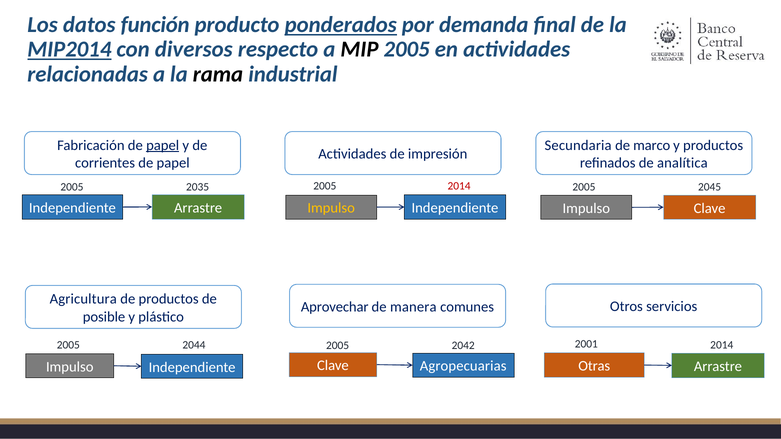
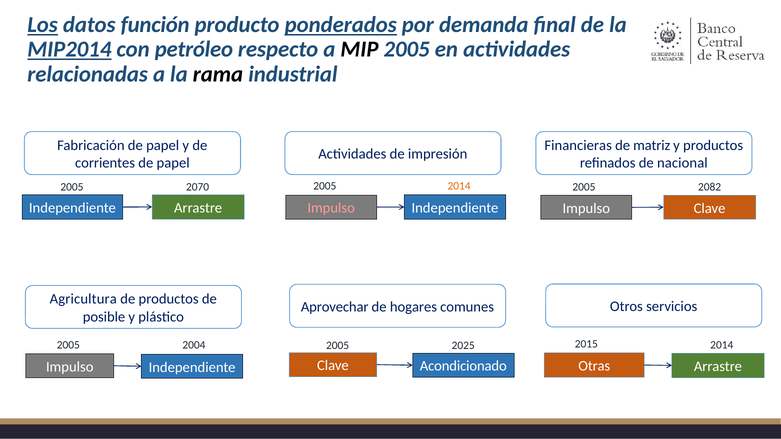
Los underline: none -> present
diversos: diversos -> petróleo
papel at (163, 145) underline: present -> none
Secundaria: Secundaria -> Financieras
marco: marco -> matriz
analítica: analítica -> nacional
2014 at (459, 186) colour: red -> orange
2045: 2045 -> 2082
2035: 2035 -> 2070
Impulso at (331, 208) colour: yellow -> pink
manera: manera -> hogares
2001: 2001 -> 2015
2044: 2044 -> 2004
2042: 2042 -> 2025
Agropecuarias: Agropecuarias -> Acondicionado
